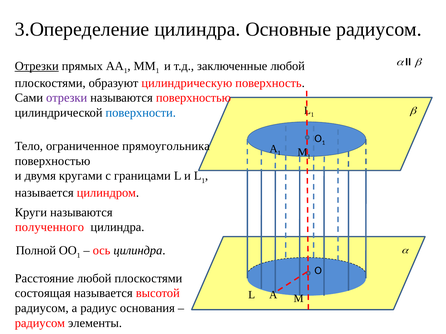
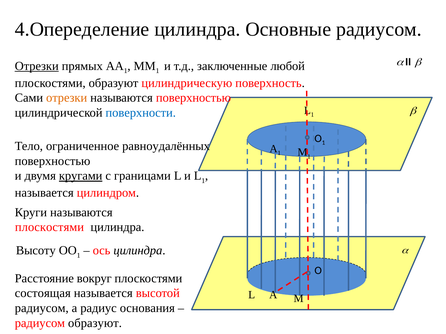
3.Опеределение: 3.Опеределение -> 4.Опеределение
отрезки at (67, 98) colour: purple -> orange
прямоугольника: прямоугольника -> равноудалённых
кругами underline: none -> present
полученного at (49, 227): полученного -> плоскостями
Полной: Полной -> Высоту
Расстояние любой: любой -> вокруг
радиусом элементы: элементы -> образуют
